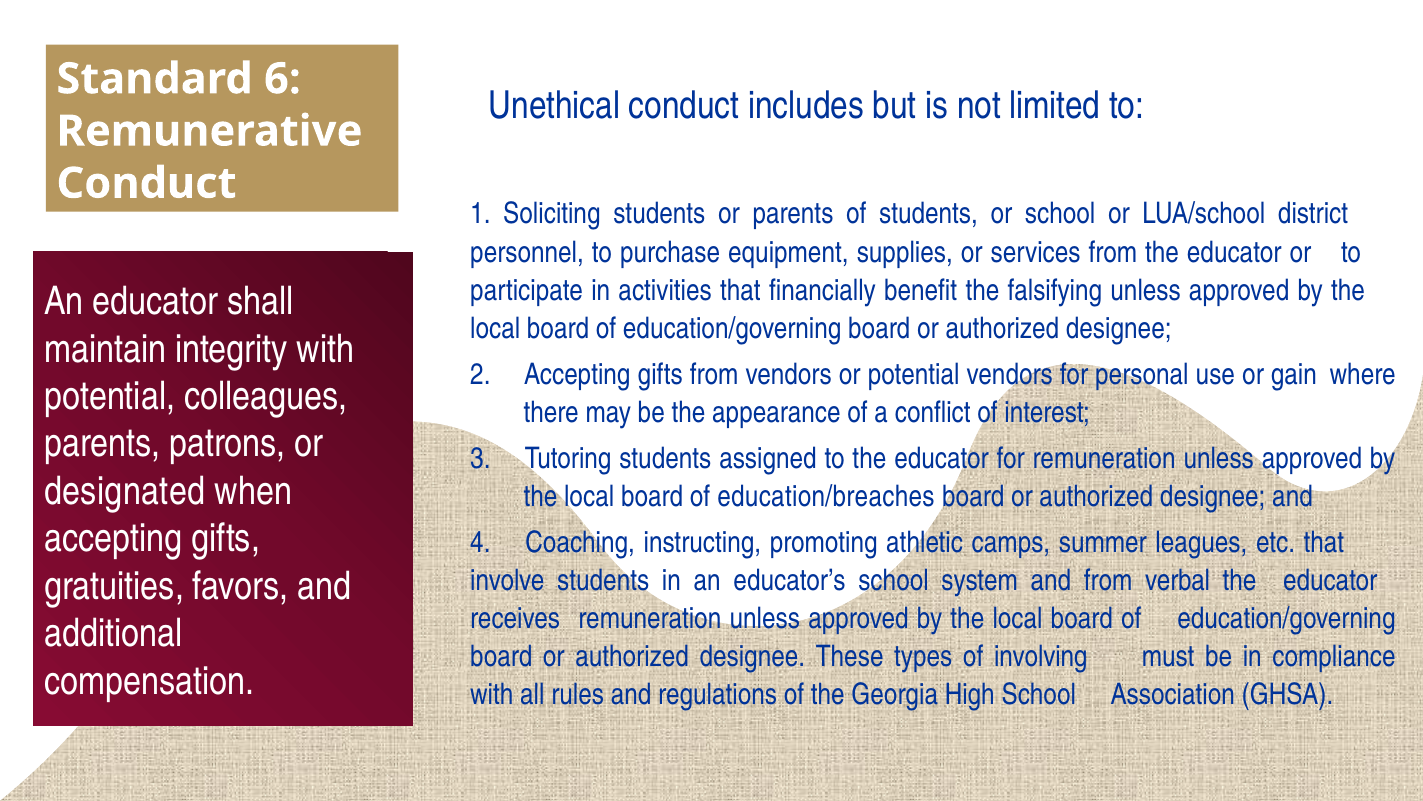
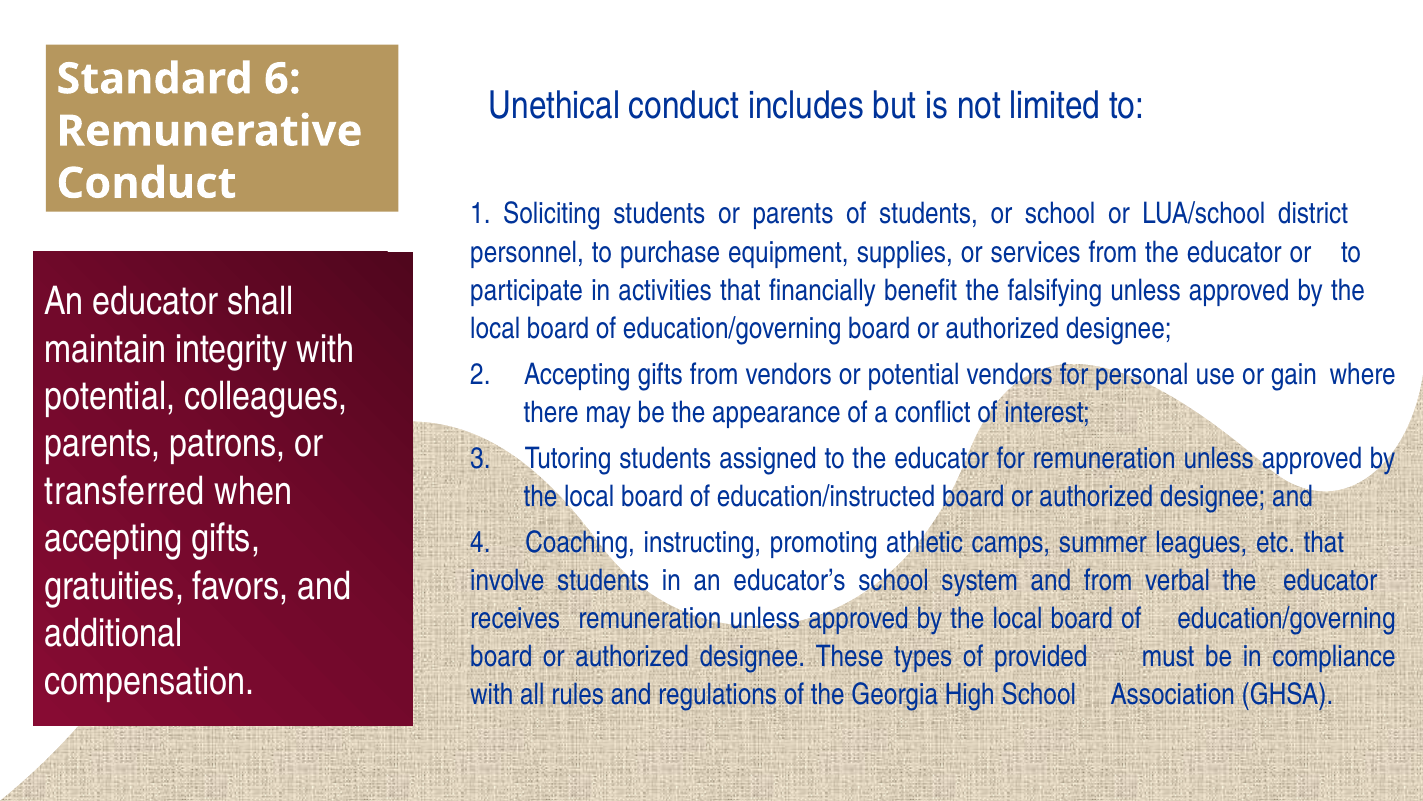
designated: designated -> transferred
education/breaches: education/breaches -> education/instructed
involving: involving -> provided
